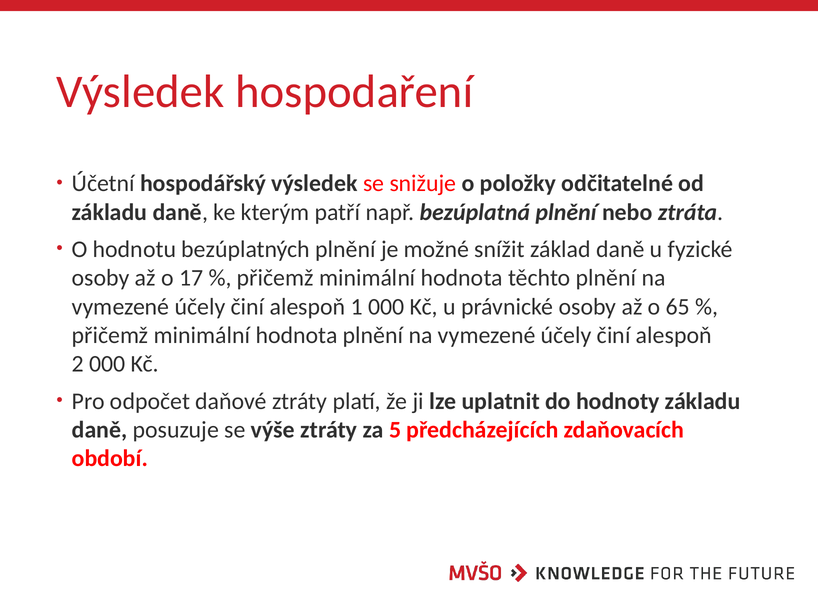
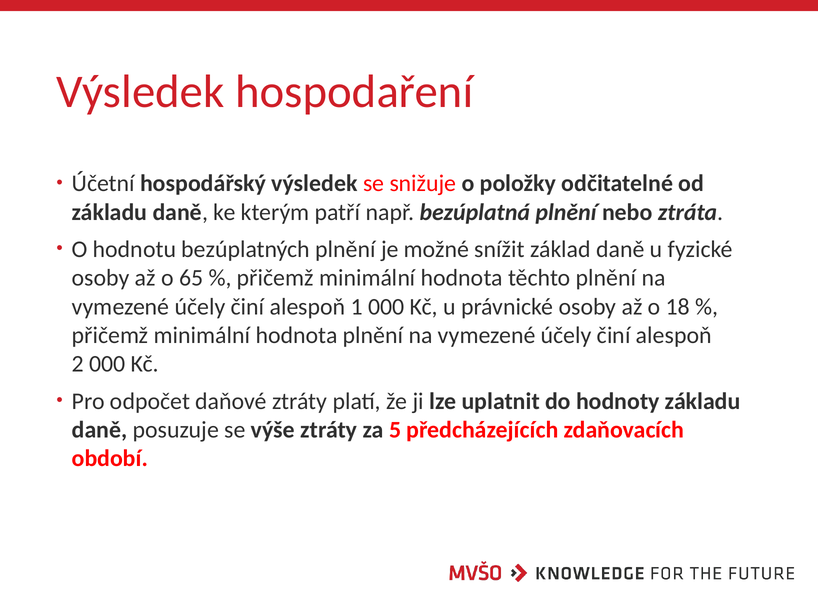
17: 17 -> 65
65: 65 -> 18
